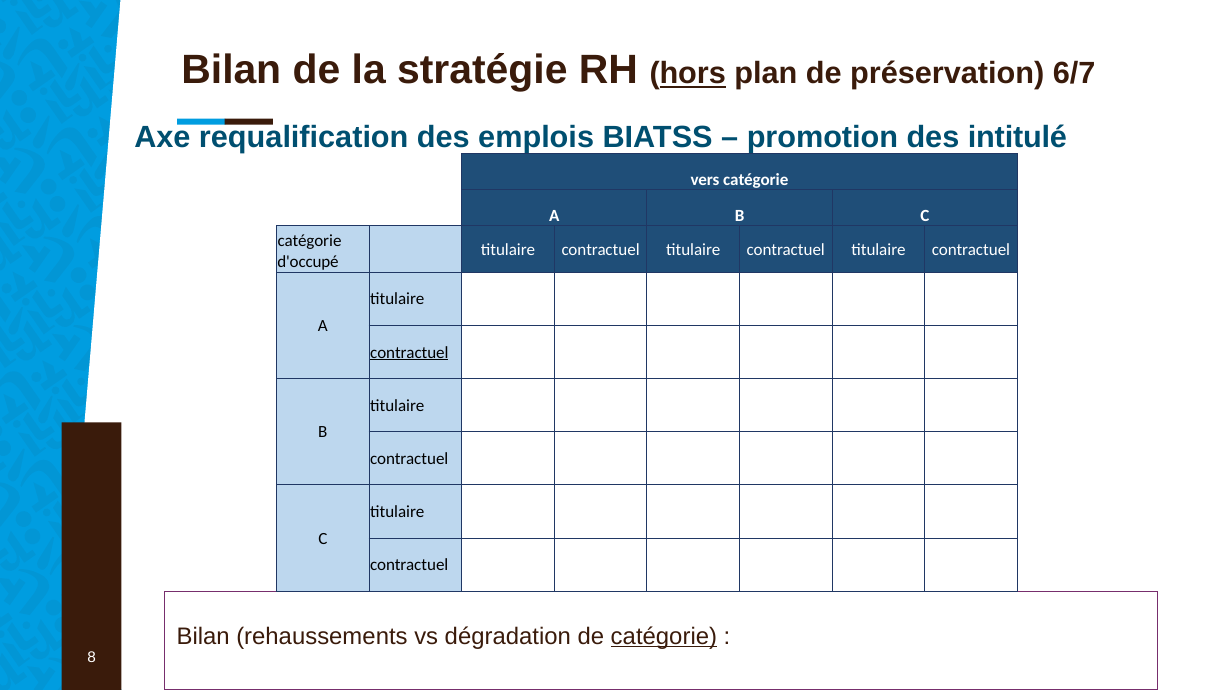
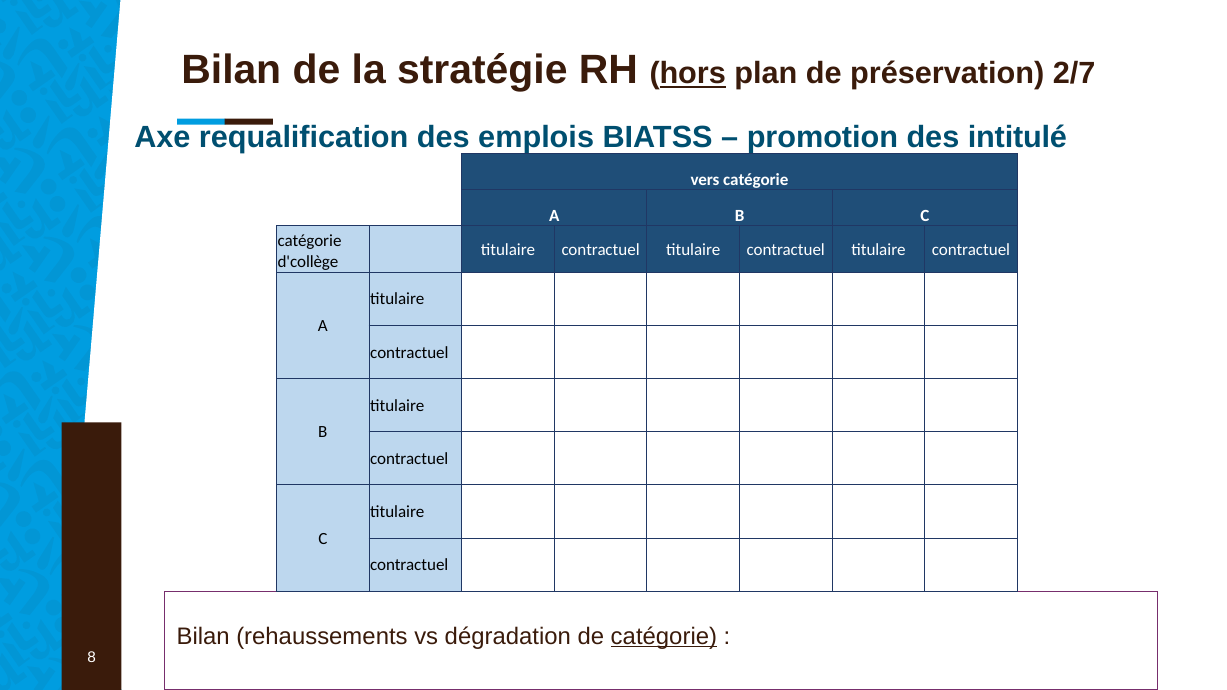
6/7: 6/7 -> 2/7
d'occupé: d'occupé -> d'collège
contractuel at (409, 353) underline: present -> none
